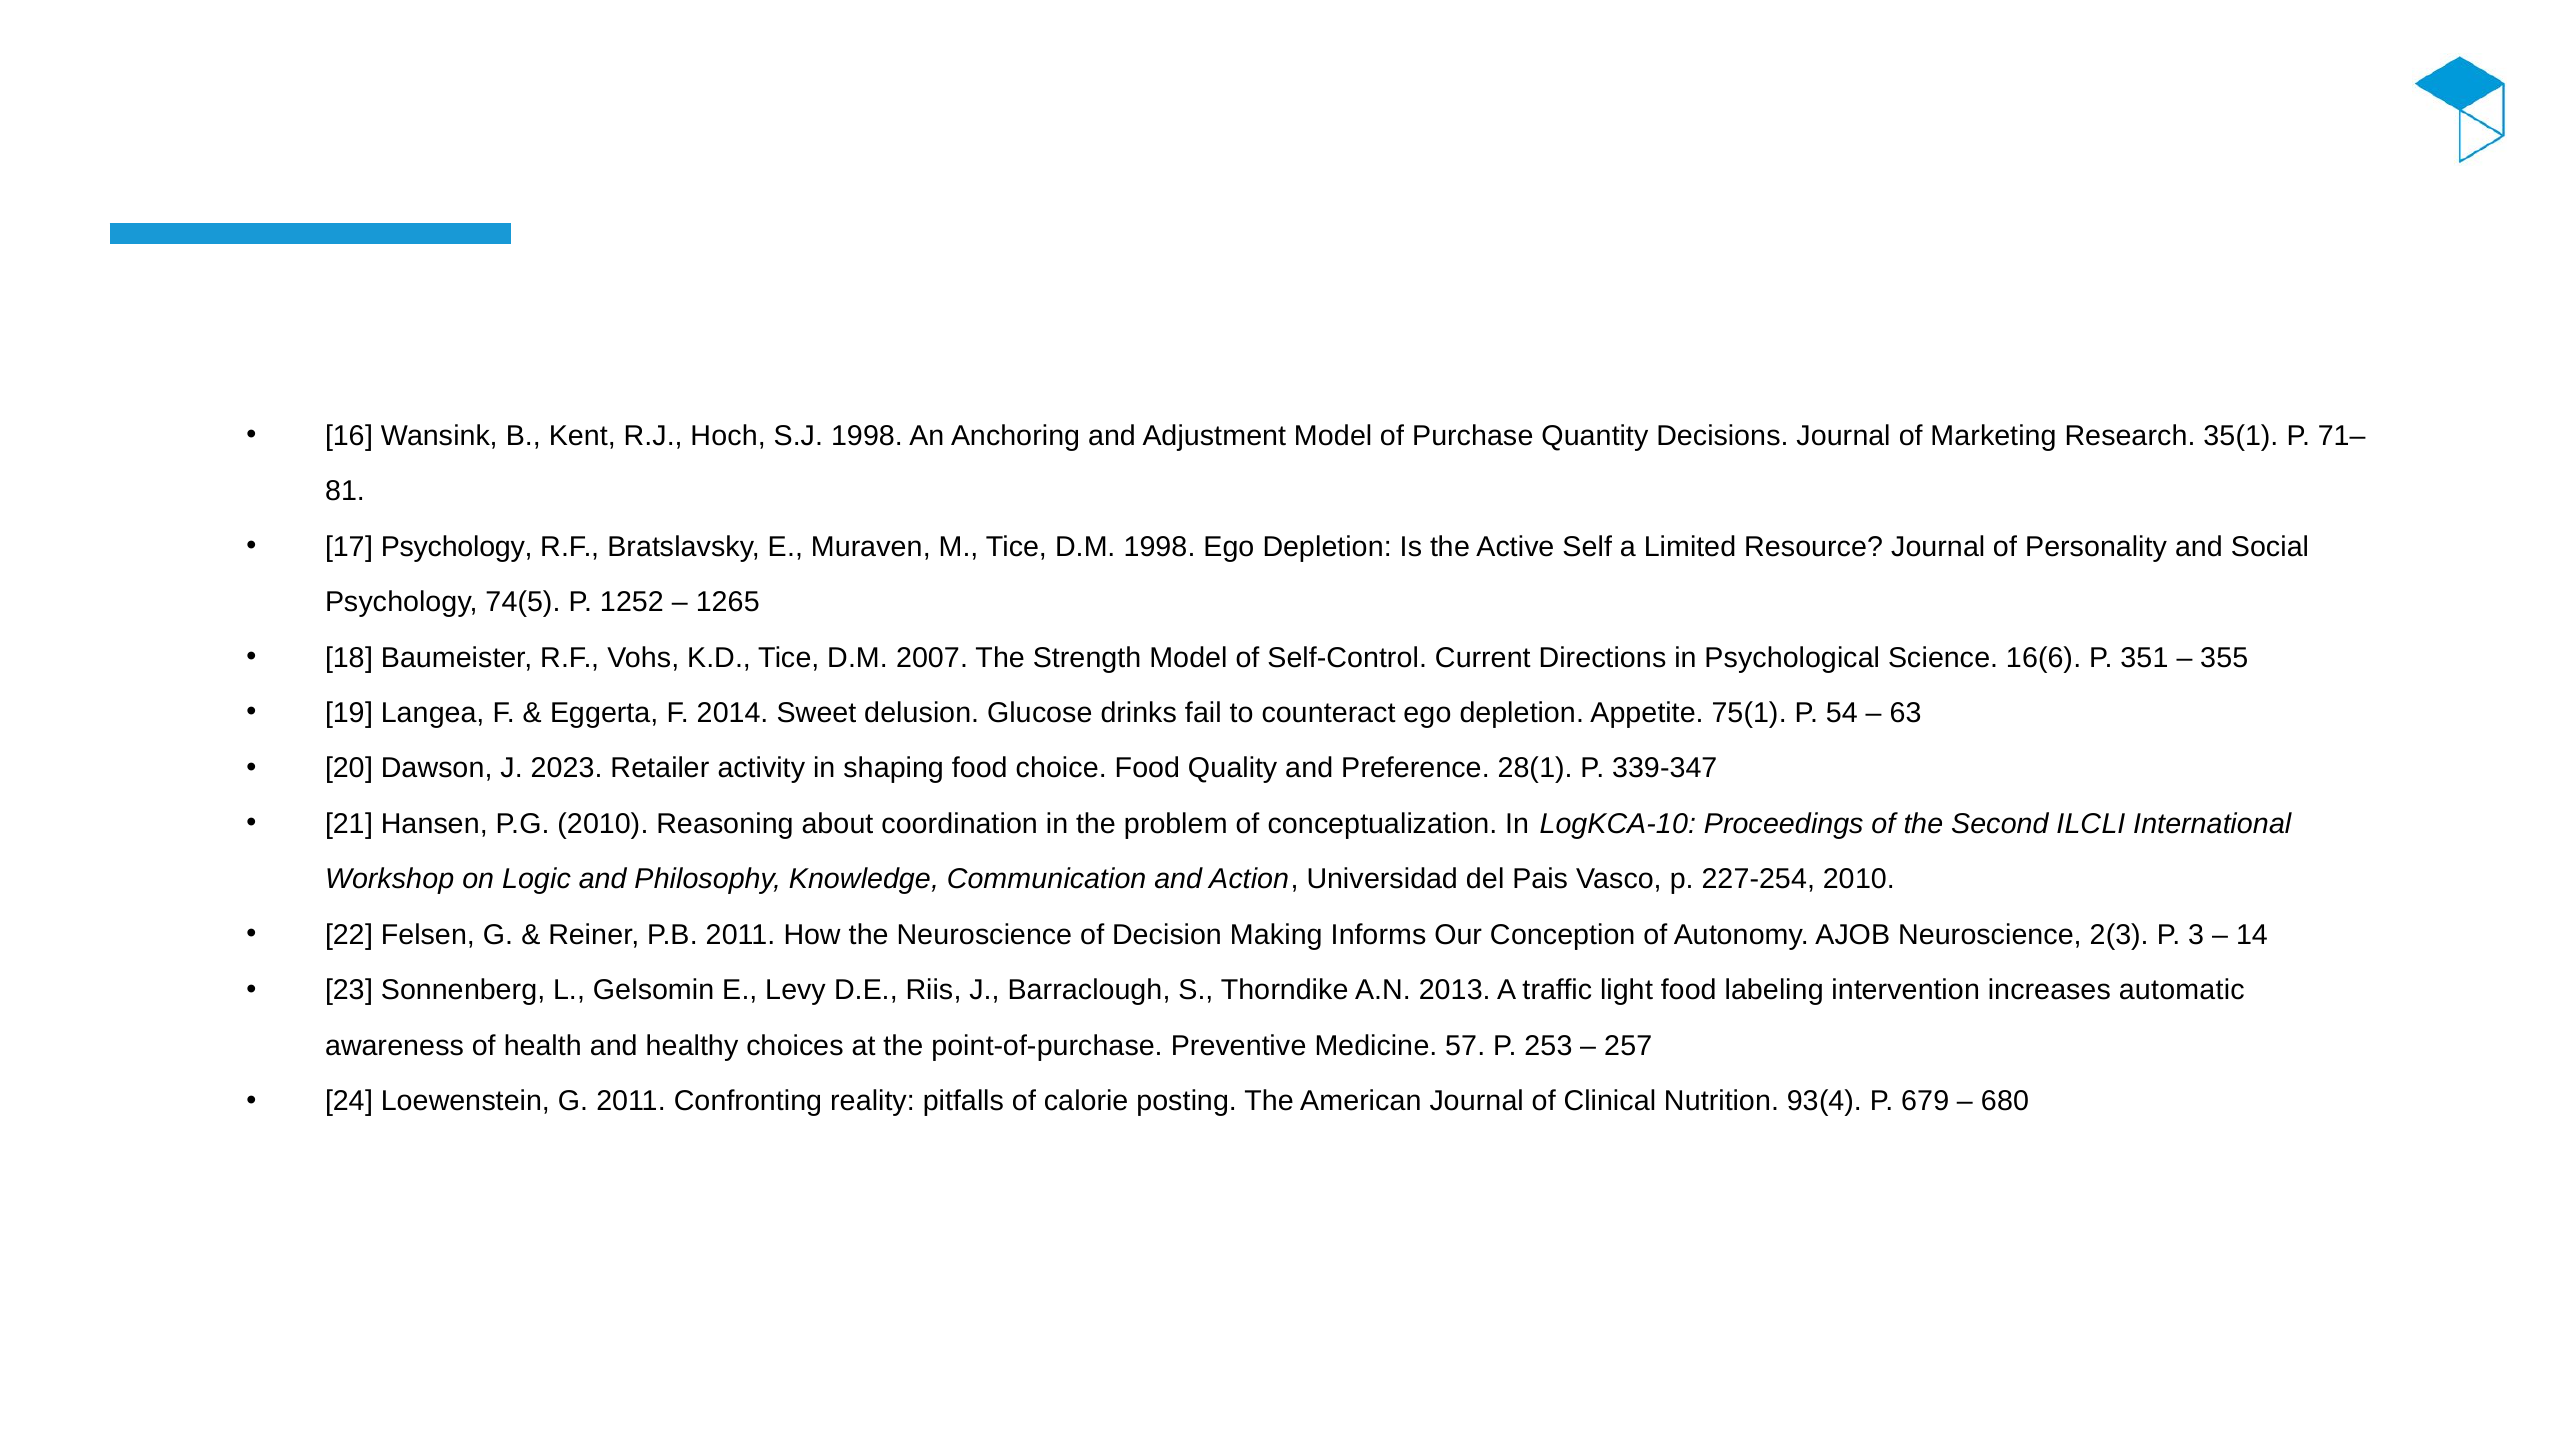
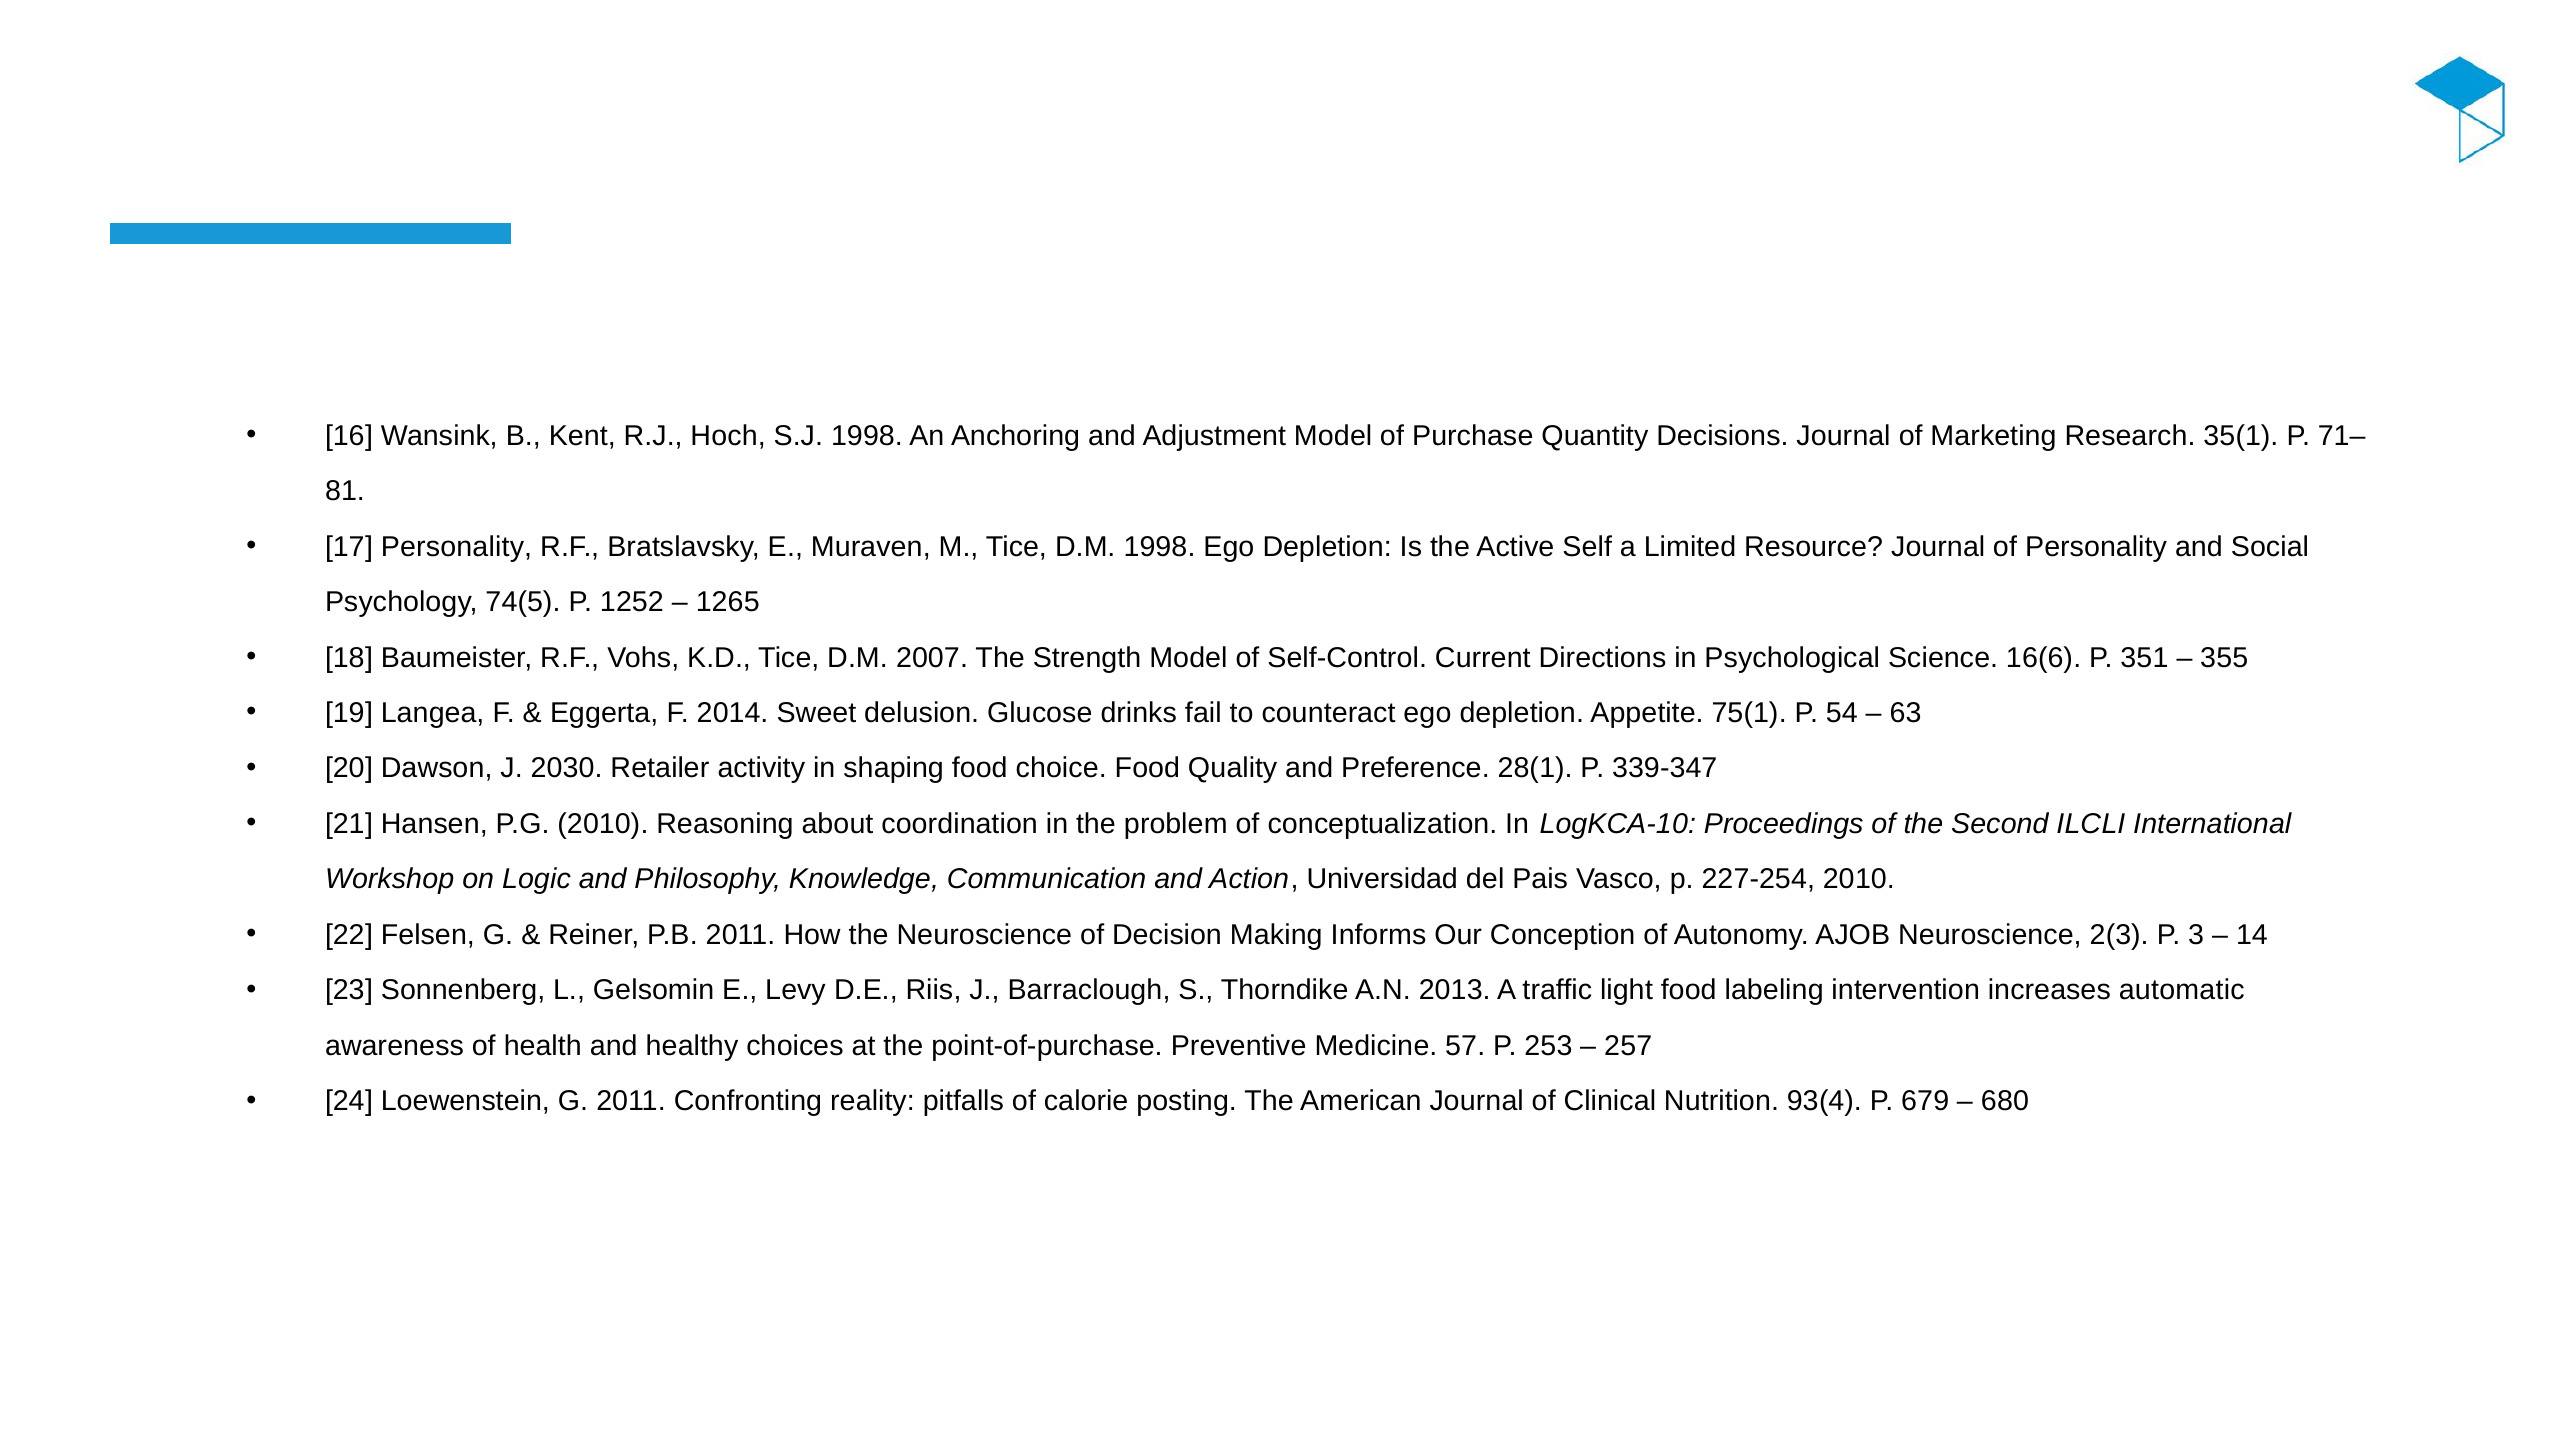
17 Psychology: Psychology -> Personality
2023: 2023 -> 2030
